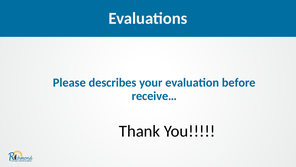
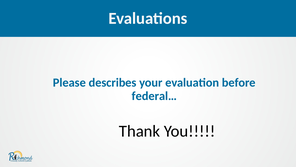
receive…: receive… -> federal…
